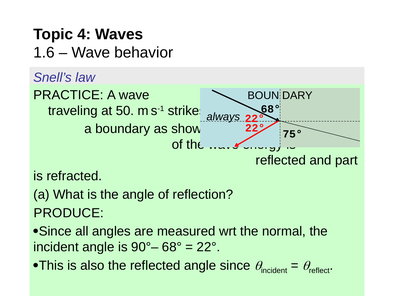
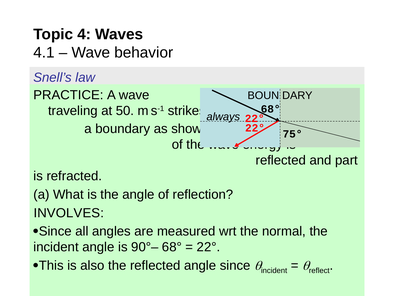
1.6: 1.6 -> 4.1
PRODUCE: PRODUCE -> INVOLVES
